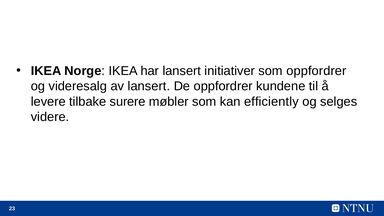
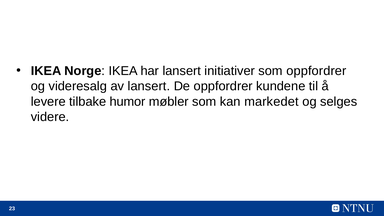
surere: surere -> humor
efficiently: efficiently -> markedet
